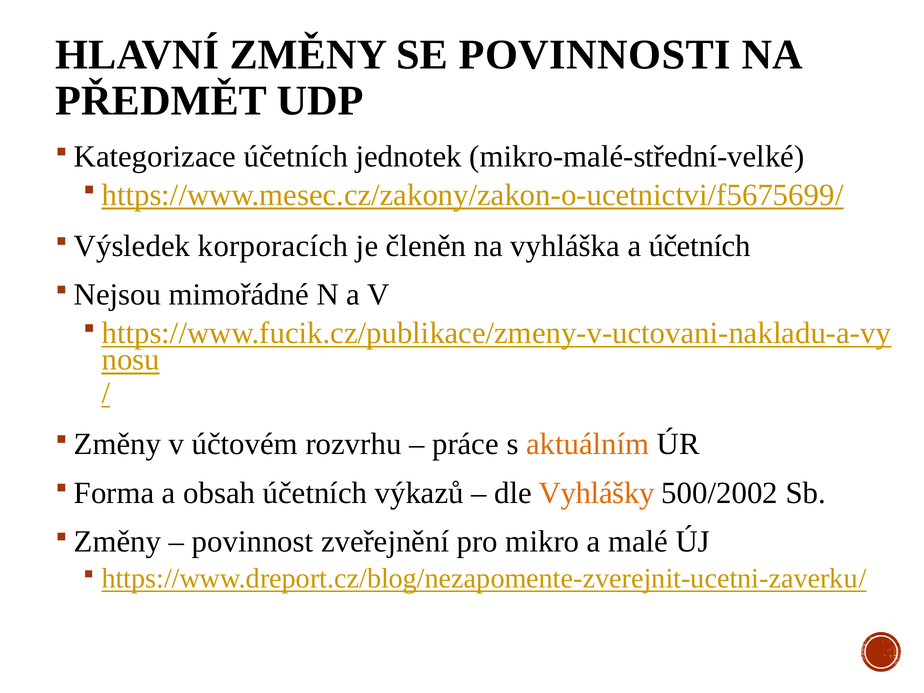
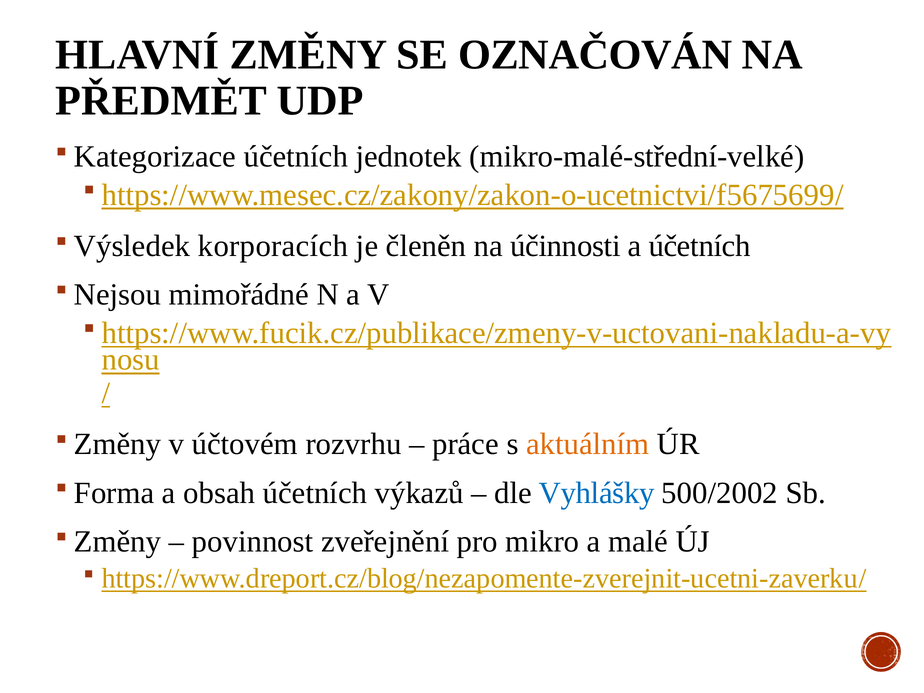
POVINNOSTI: POVINNOSTI -> OZNAČOVÁN
vyhláška: vyhláška -> účinnosti
Vyhlášky colour: orange -> blue
